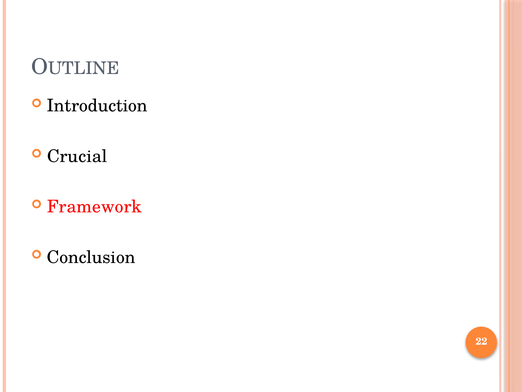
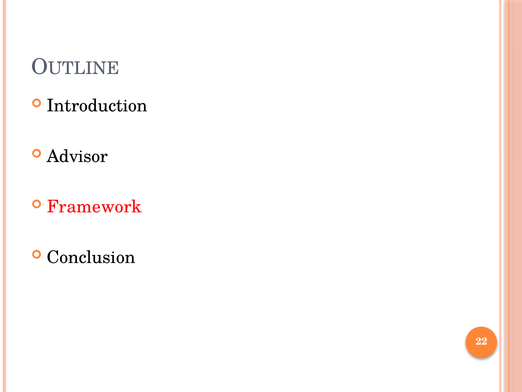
Crucial: Crucial -> Advisor
